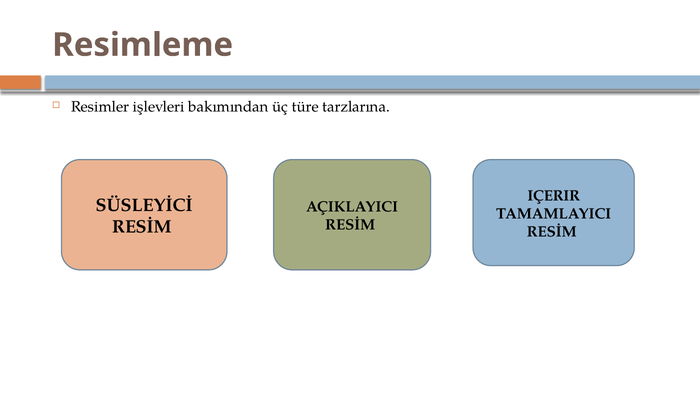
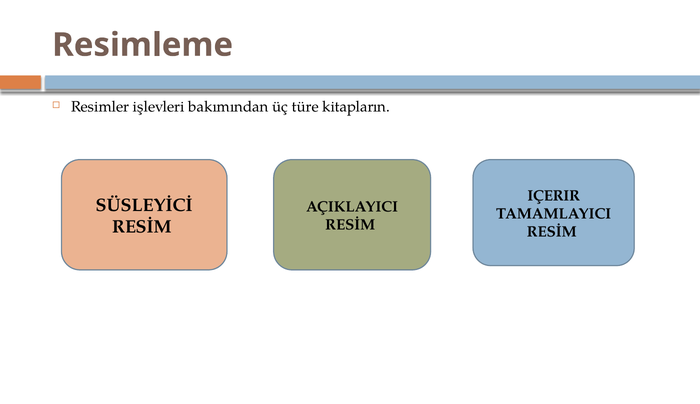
tarzlarına: tarzlarına -> kitapların
